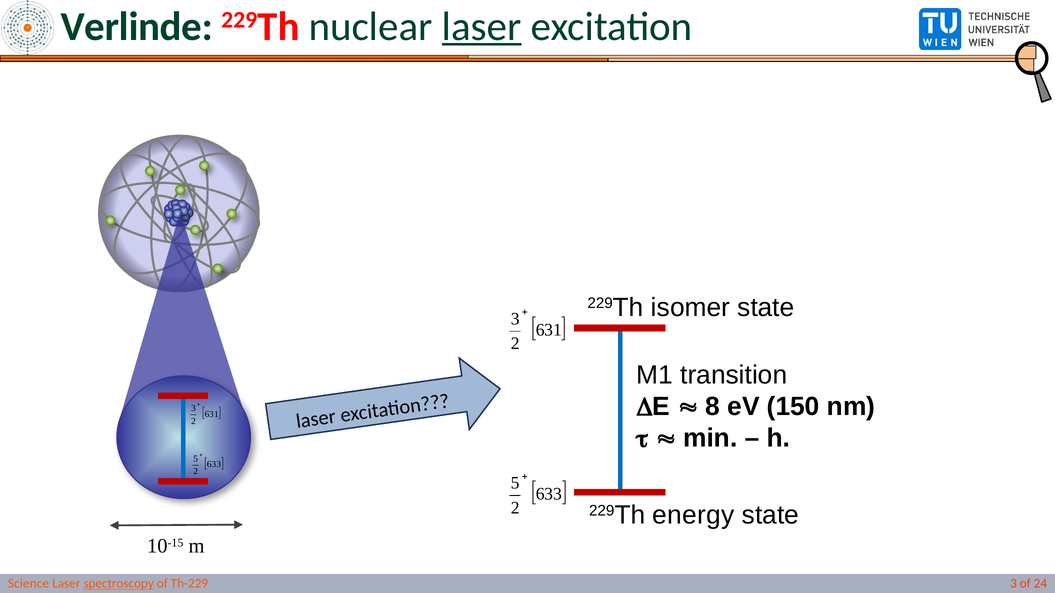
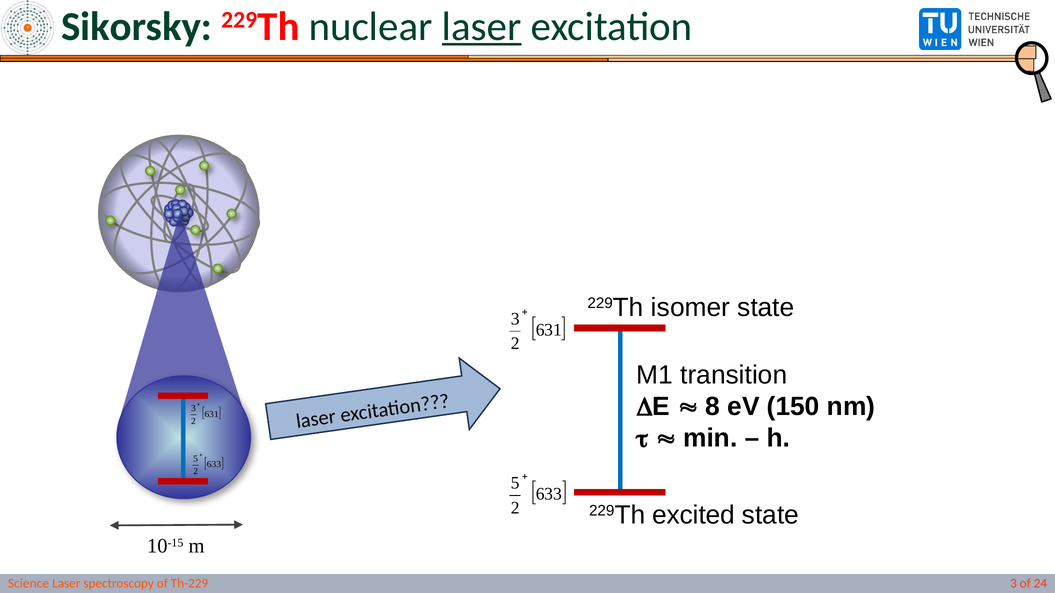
Verlinde: Verlinde -> Sikorsky
energy: energy -> excited
spectroscopy underline: present -> none
